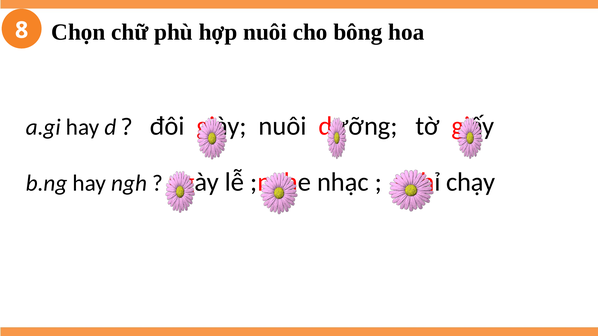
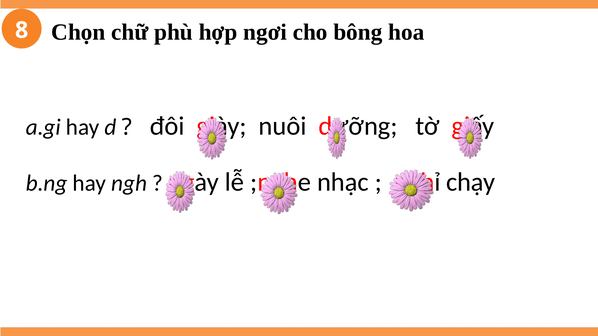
hợp nuôi: nuôi -> ngơi
